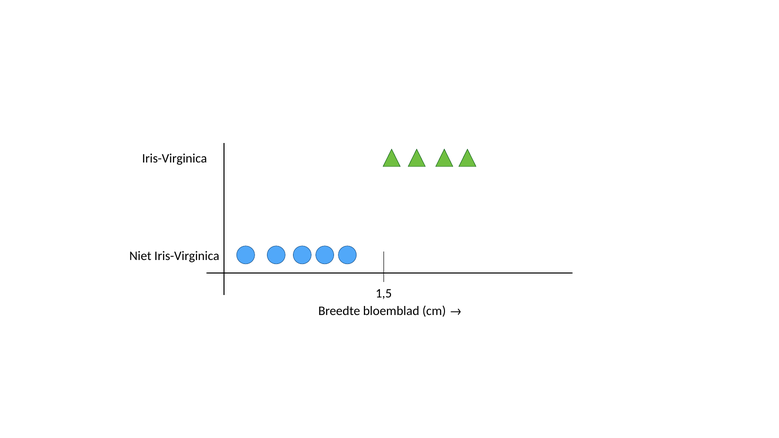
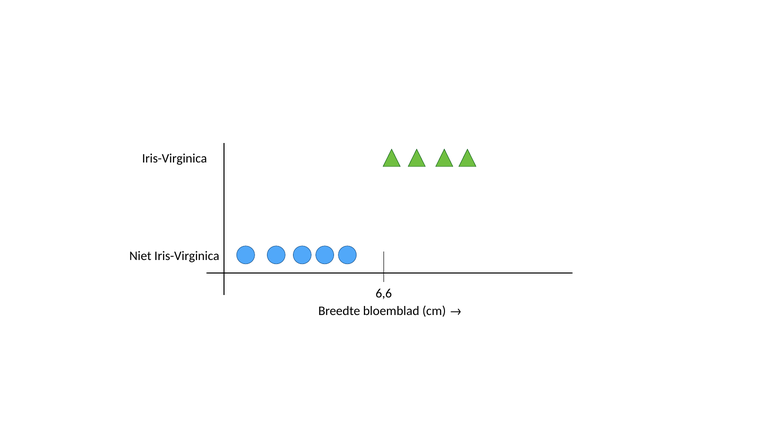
1,5: 1,5 -> 6,6
